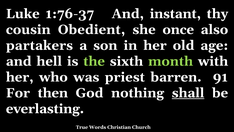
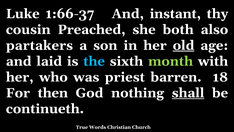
1:76-37: 1:76-37 -> 1:66-37
Obedient: Obedient -> Preached
once: once -> both
old underline: none -> present
hell: hell -> laid
the colour: light green -> light blue
91: 91 -> 18
everlasting: everlasting -> continueth
